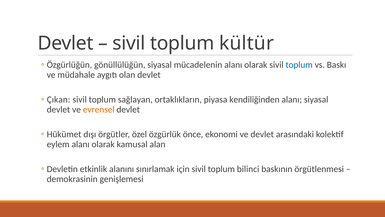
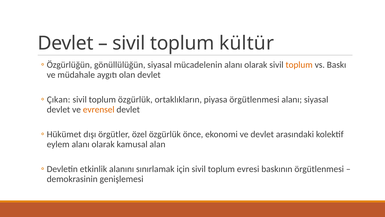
toplum at (299, 65) colour: blue -> orange
toplum sağlayan: sağlayan -> özgürlük
piyasa kendiliğinden: kendiliğinden -> örgütlenmesi
bilinci: bilinci -> evresi
